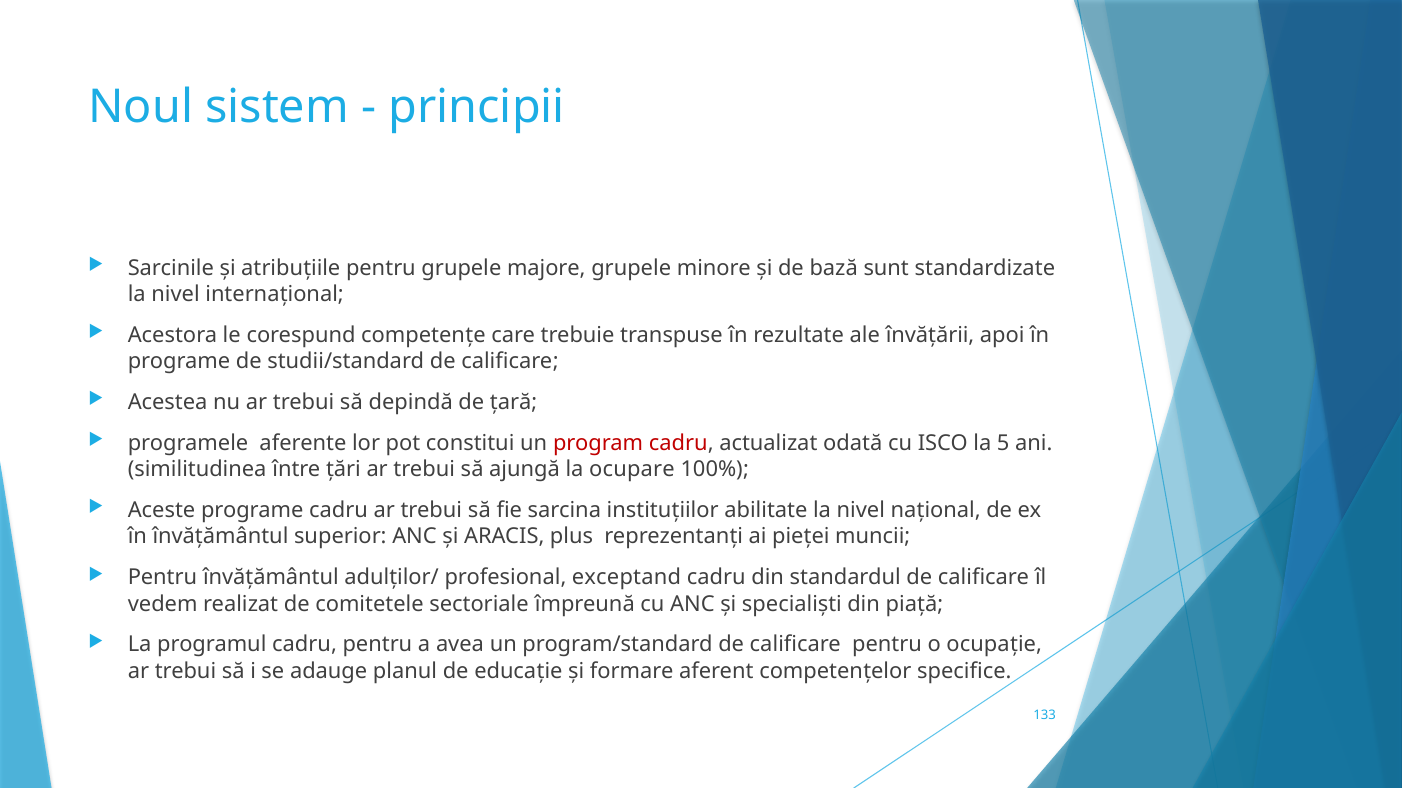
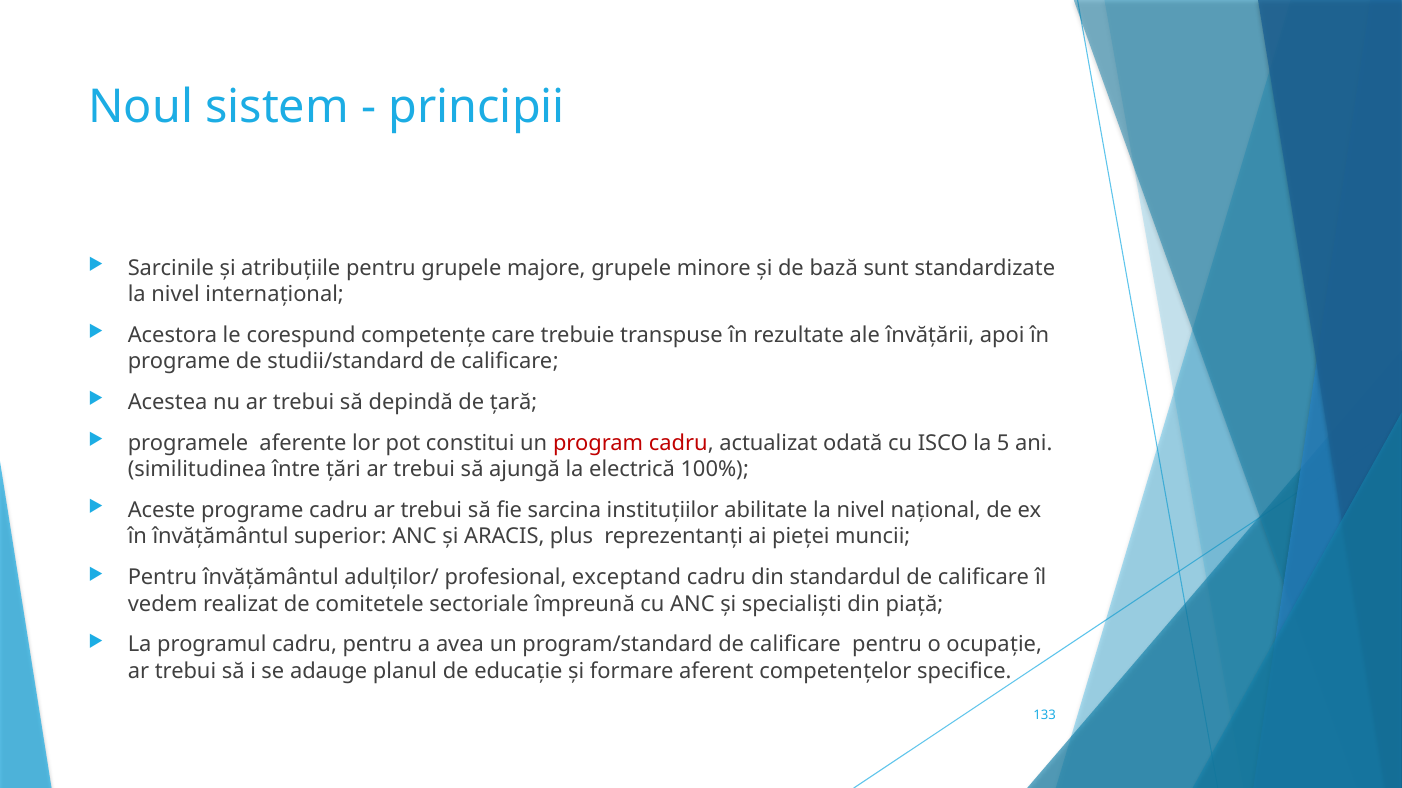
ocupare: ocupare -> electrică
